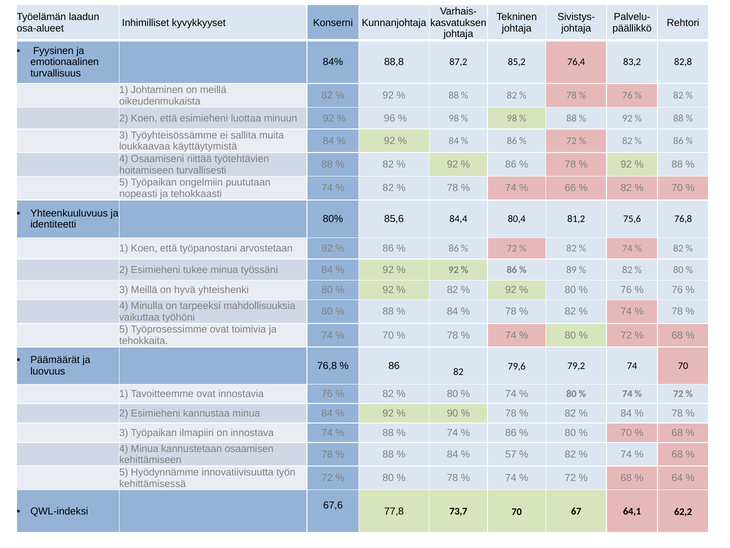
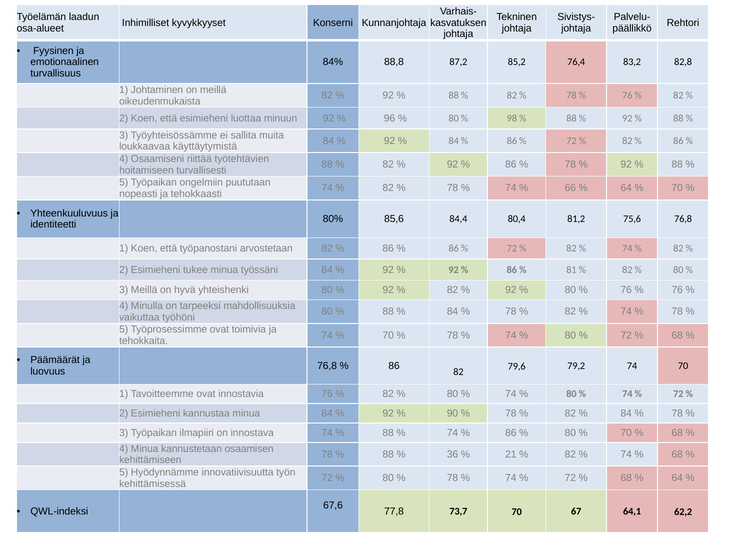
98 at (454, 118): 98 -> 80
82 at (626, 188): 82 -> 64
89: 89 -> 81
84 at (453, 454): 84 -> 36
57: 57 -> 21
